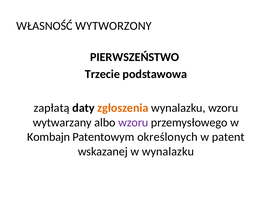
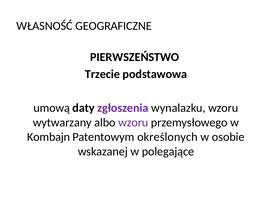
WYTWORZONY: WYTWORZONY -> GEOGRAFICZNE
zapłatą: zapłatą -> umową
zgłoszenia colour: orange -> purple
patent: patent -> osobie
w wynalazku: wynalazku -> polegające
